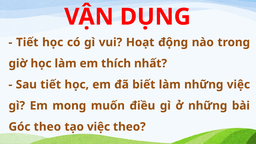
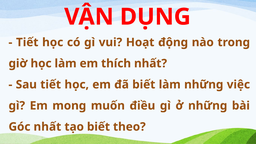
Góc theo: theo -> nhất
tạo việc: việc -> biết
